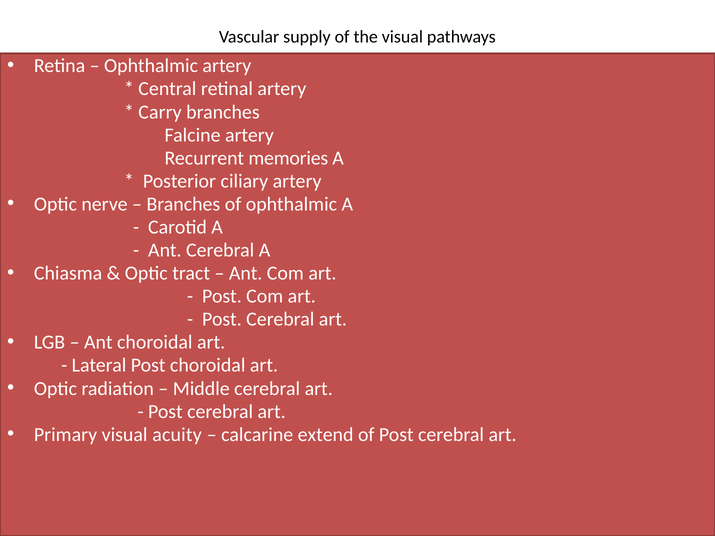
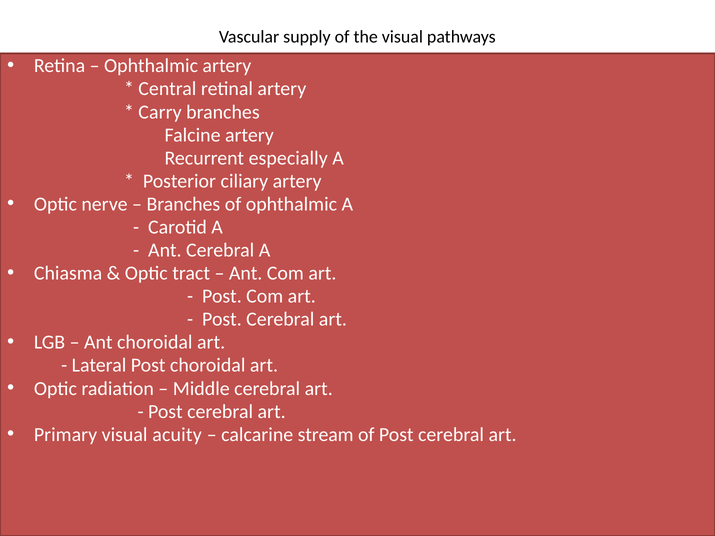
memories: memories -> especially
extend: extend -> stream
